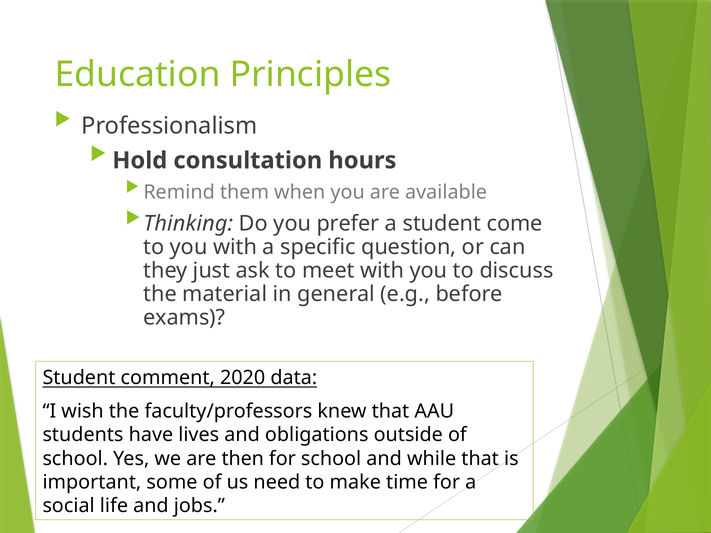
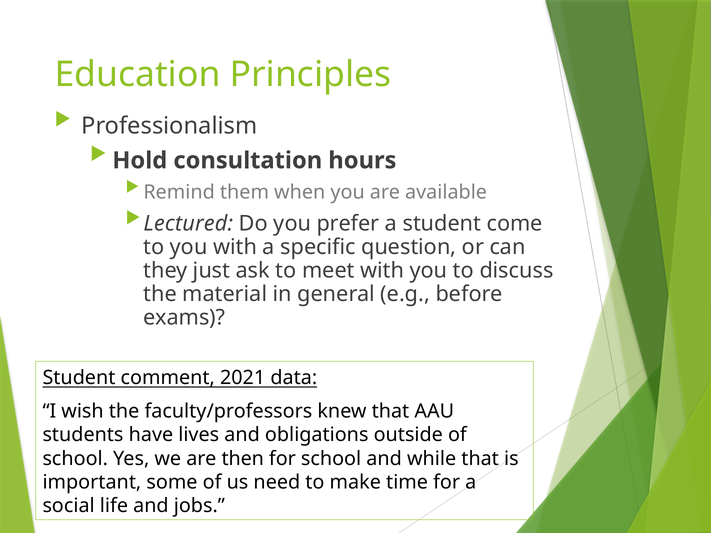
Thinking: Thinking -> Lectured
2020: 2020 -> 2021
